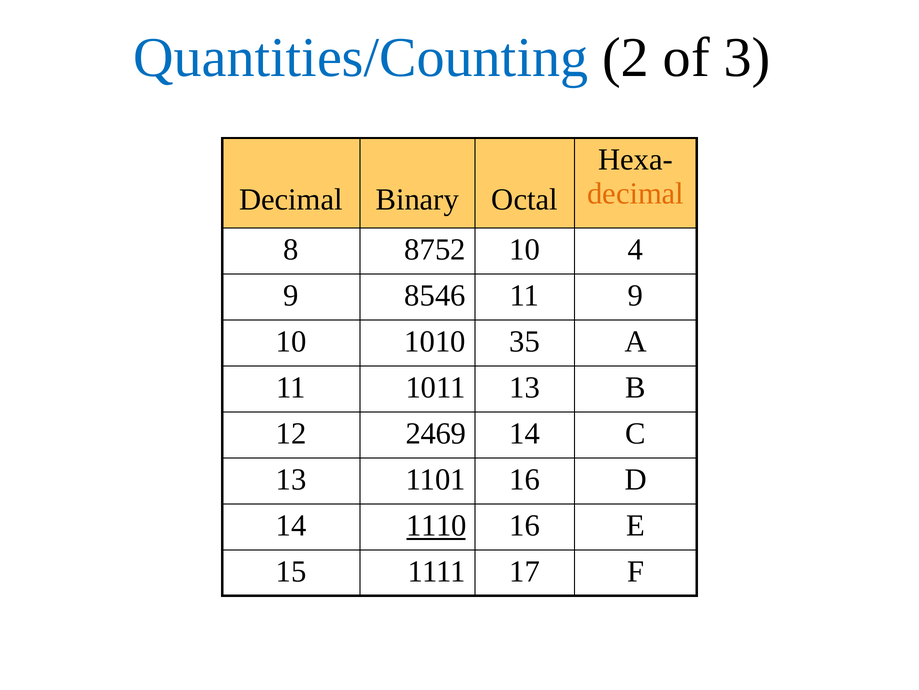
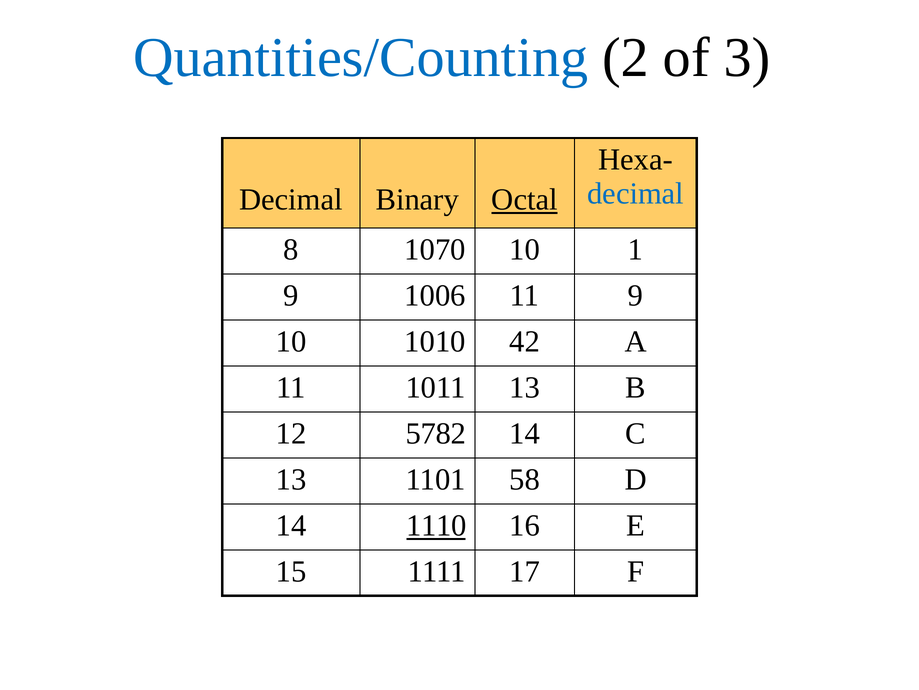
decimal at (636, 193) colour: orange -> blue
Octal underline: none -> present
8752: 8752 -> 1070
4: 4 -> 1
8546: 8546 -> 1006
35: 35 -> 42
2469: 2469 -> 5782
1101 16: 16 -> 58
